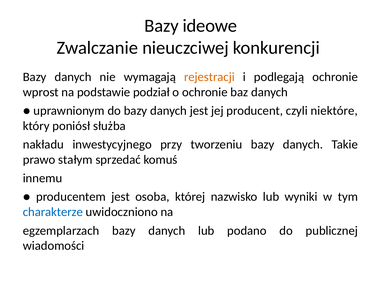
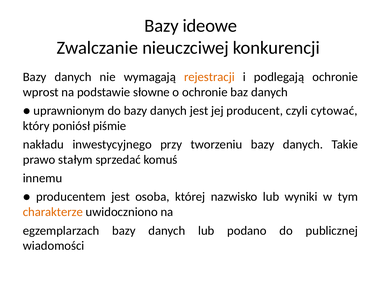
podział: podział -> słowne
niektóre: niektóre -> cytować
służba: służba -> piśmie
charakterze colour: blue -> orange
